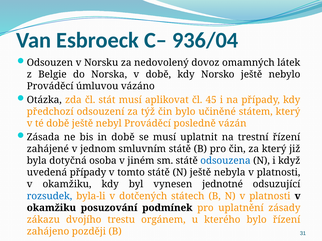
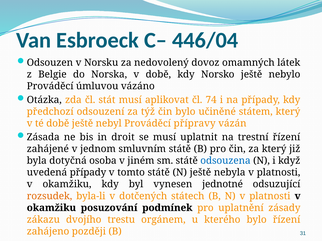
936/04: 936/04 -> 446/04
45: 45 -> 74
posledně: posledně -> přípravy
in době: době -> droit
rozsudek colour: blue -> orange
